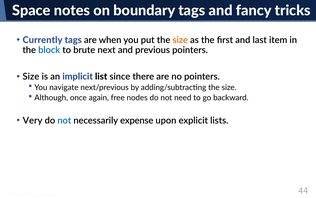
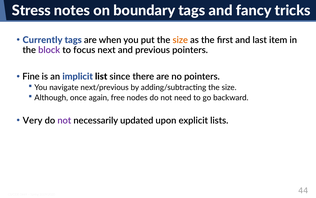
Space: Space -> Stress
block colour: blue -> purple
brute: brute -> focus
Size at (31, 76): Size -> Fine
not at (64, 120) colour: blue -> purple
expense: expense -> updated
